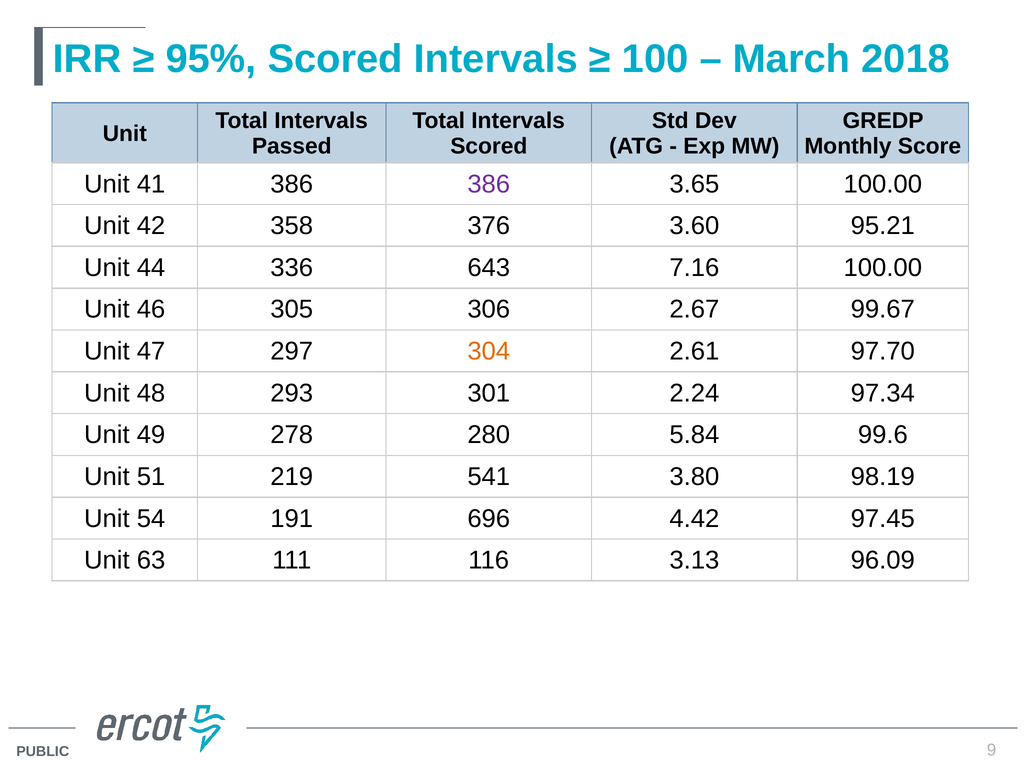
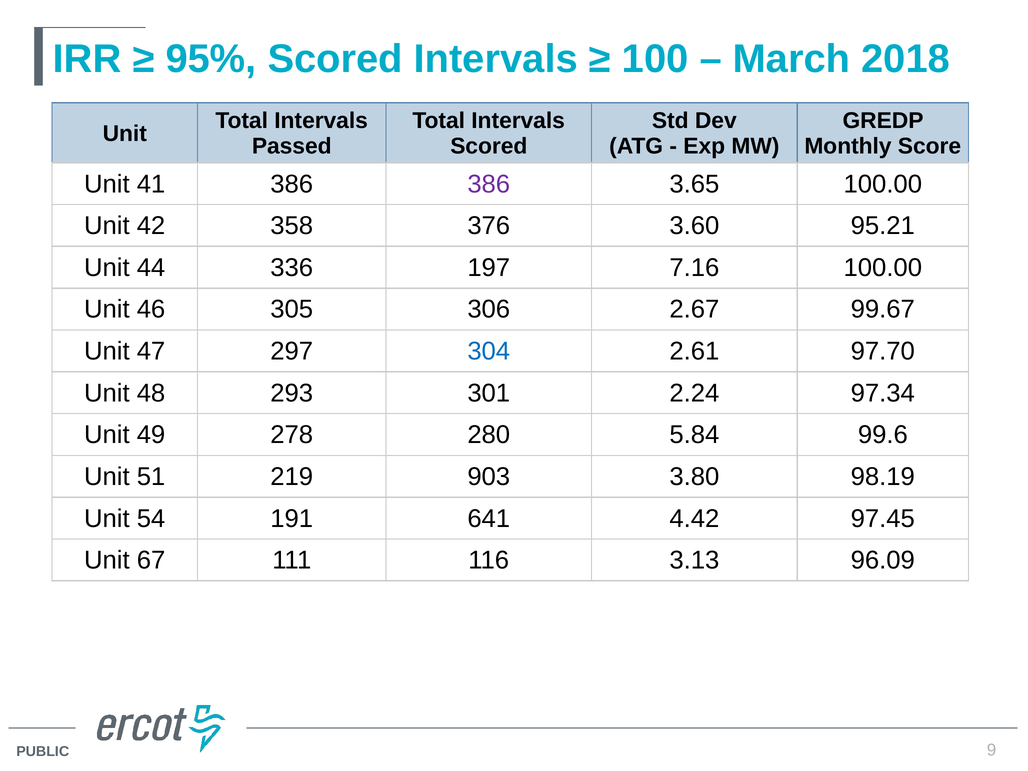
643: 643 -> 197
304 colour: orange -> blue
541: 541 -> 903
696: 696 -> 641
63: 63 -> 67
